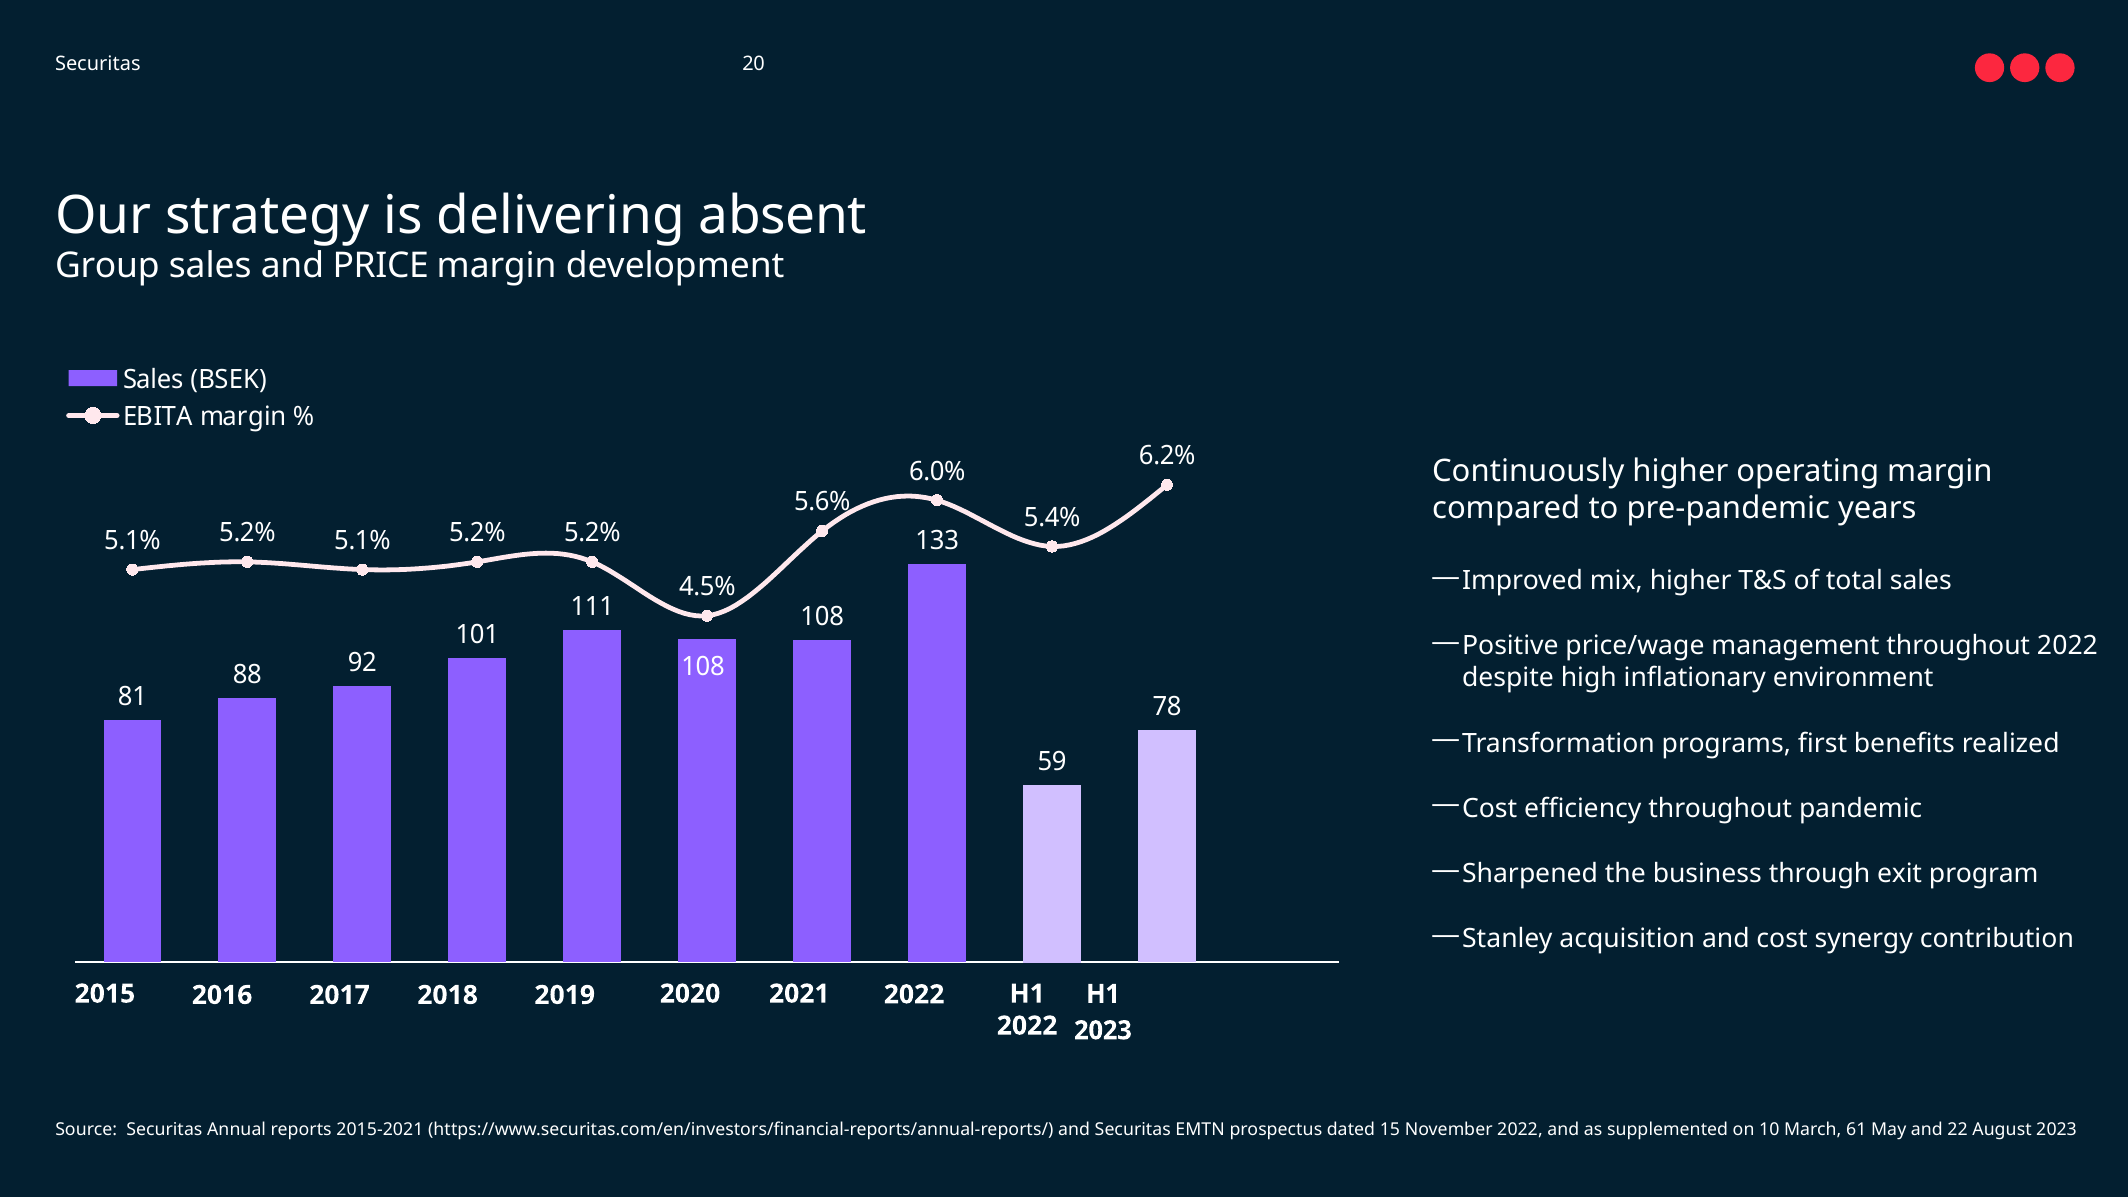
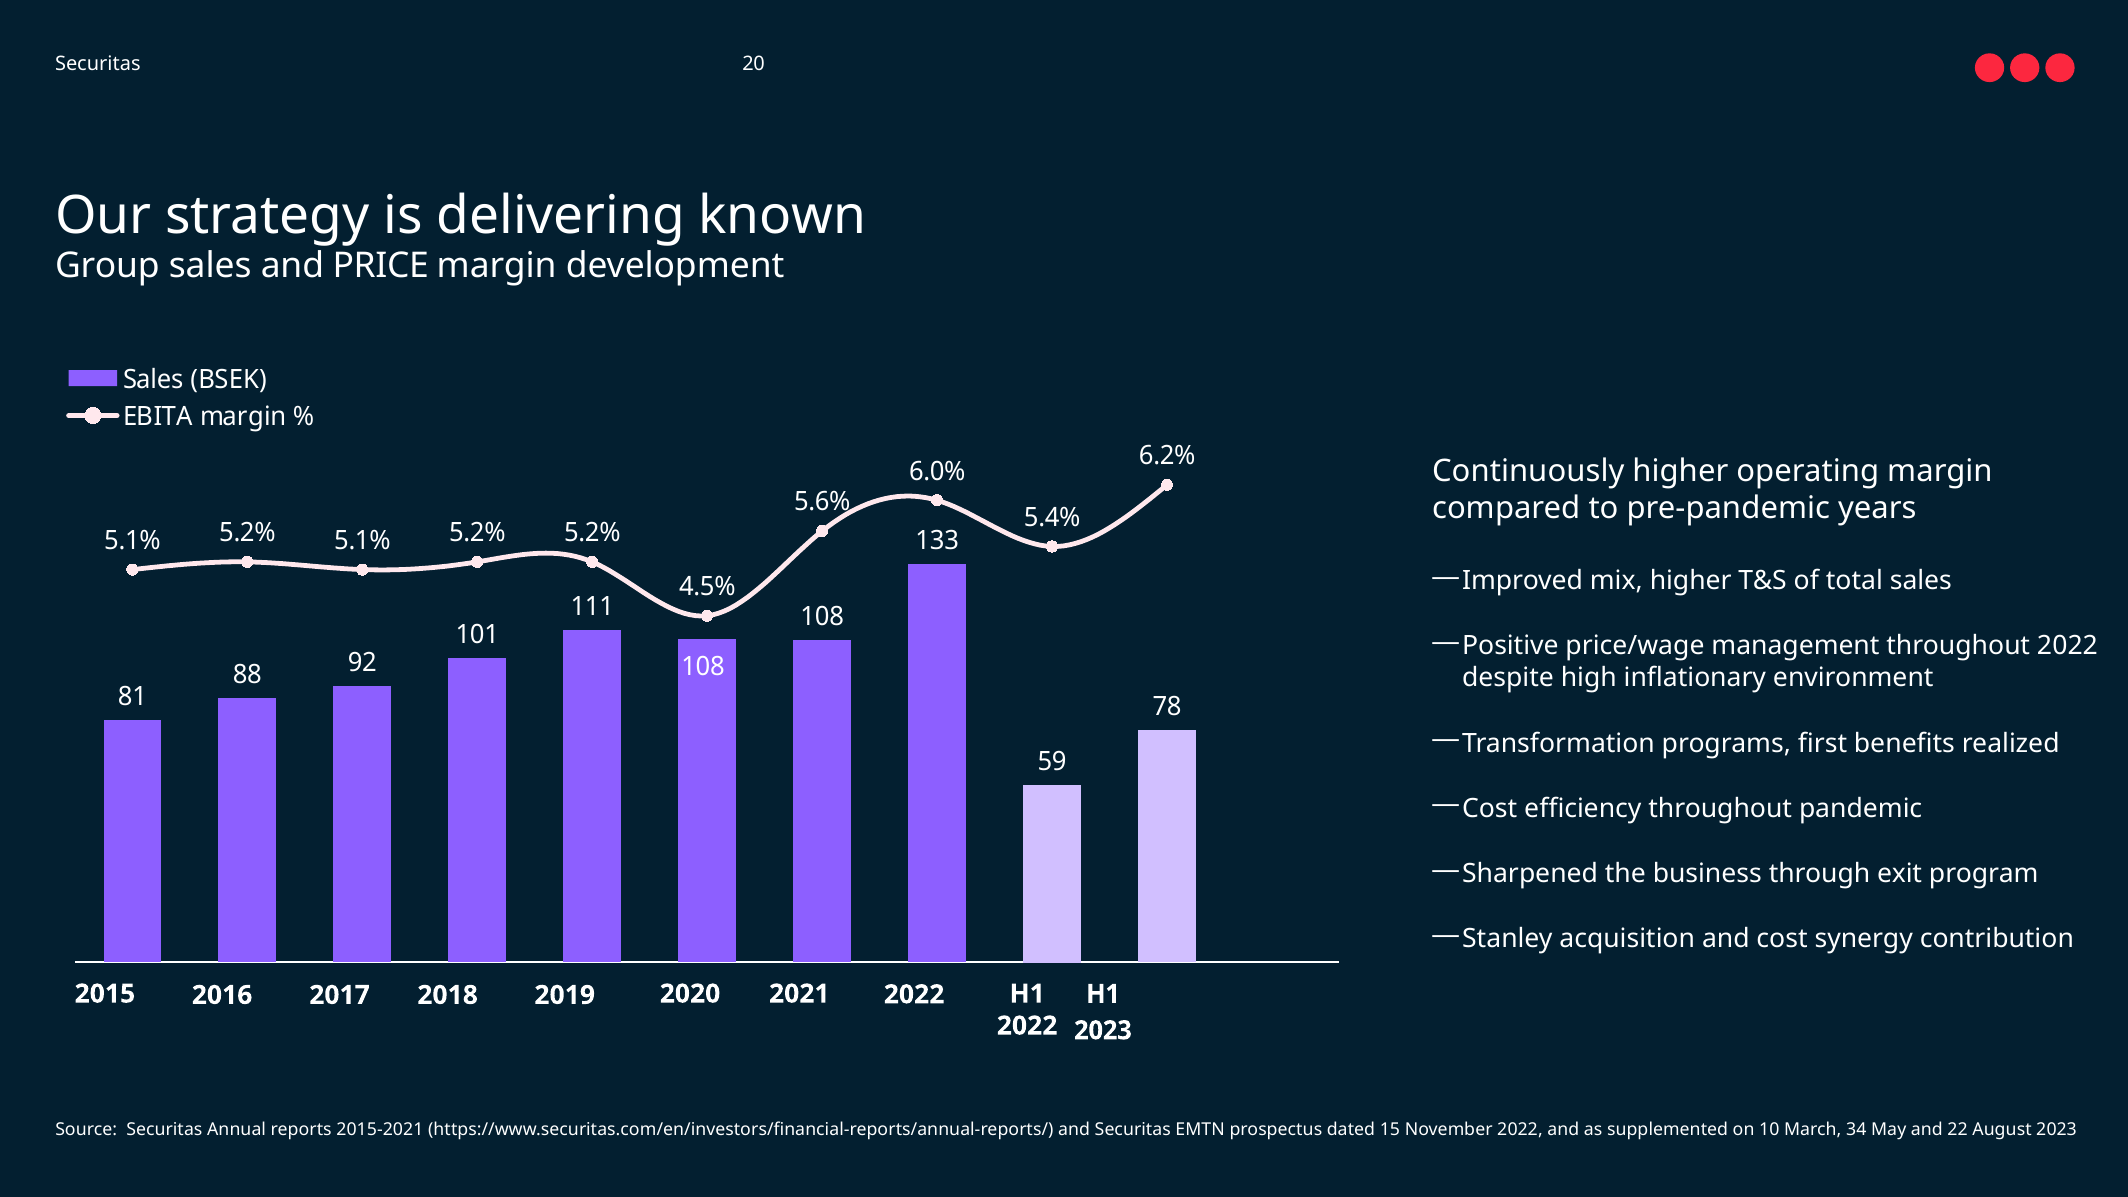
absent: absent -> known
61: 61 -> 34
